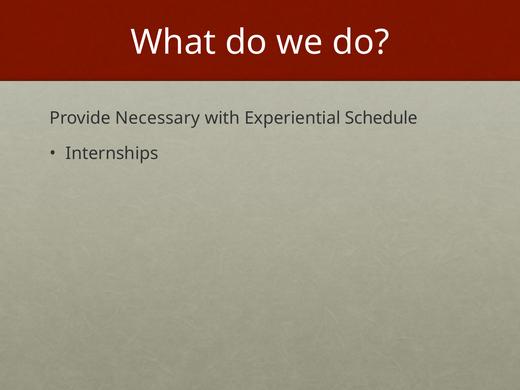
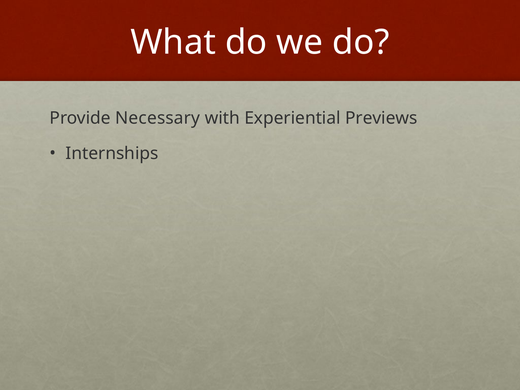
Schedule: Schedule -> Previews
